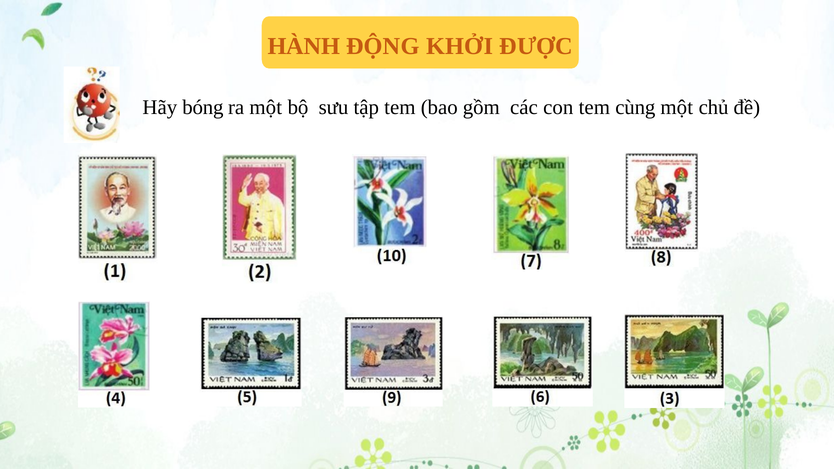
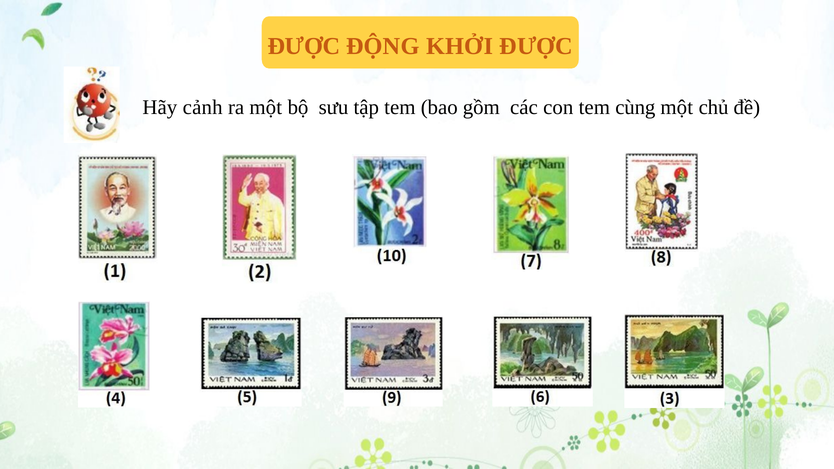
HÀNH at (304, 46): HÀNH -> ĐƯỢC
bóng: bóng -> cảnh
